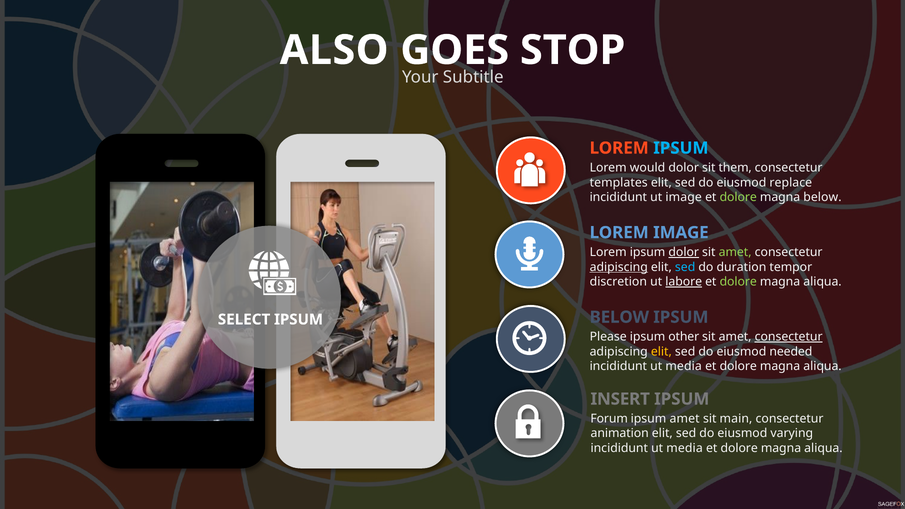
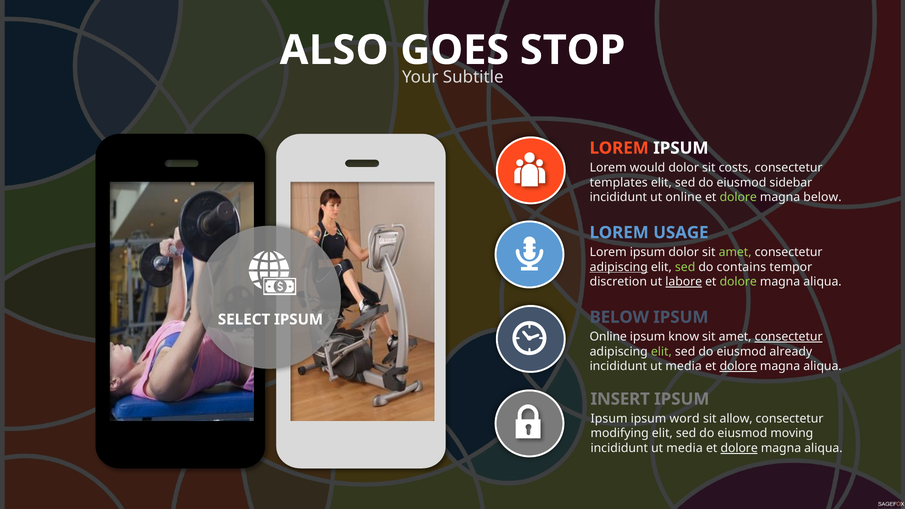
IPSUM at (681, 148) colour: light blue -> white
them: them -> costs
replace: replace -> sidebar
ut image: image -> online
LOREM IMAGE: IMAGE -> USAGE
dolor at (684, 252) underline: present -> none
sed at (685, 267) colour: light blue -> light green
duration: duration -> contains
Please at (608, 337): Please -> Online
other: other -> know
elit at (661, 352) colour: yellow -> light green
needed: needed -> already
dolore at (738, 366) underline: none -> present
Forum at (609, 419): Forum -> Ipsum
ipsum amet: amet -> word
main: main -> allow
animation: animation -> modifying
varying: varying -> moving
dolore at (739, 448) underline: none -> present
